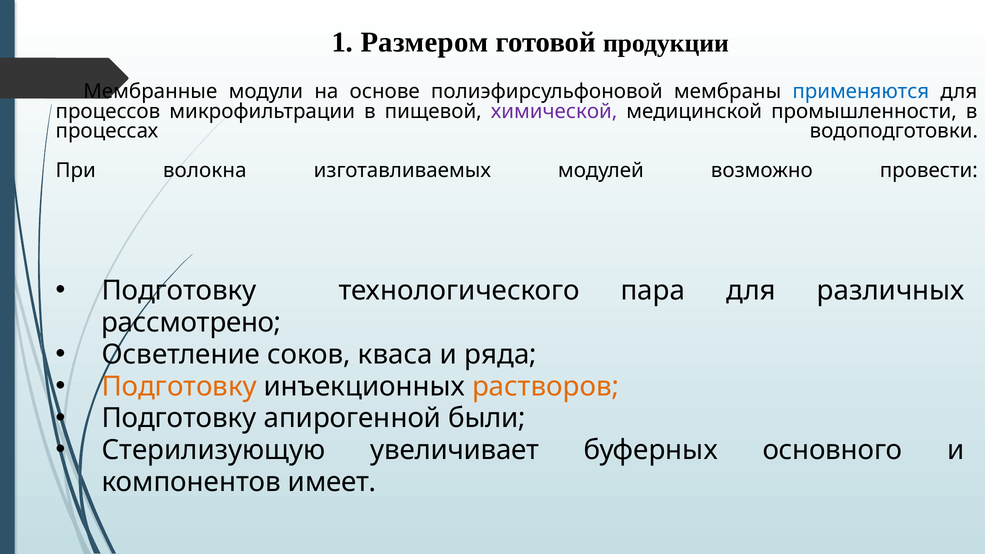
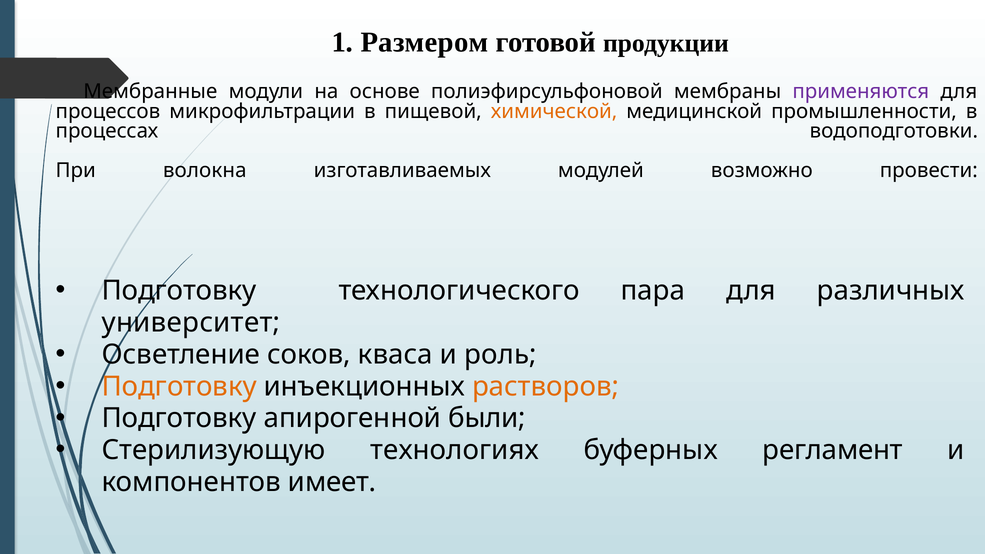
применяются colour: blue -> purple
химической colour: purple -> orange
рассмотрено: рассмотрено -> университет
ряда: ряда -> роль
увеличивает: увеличивает -> технологиях
основного: основного -> регламент
